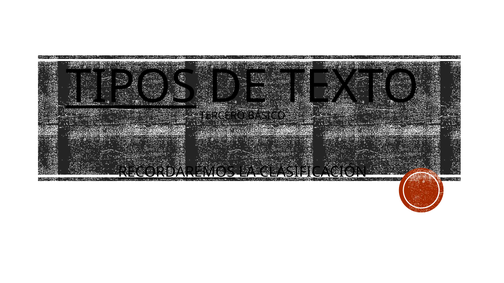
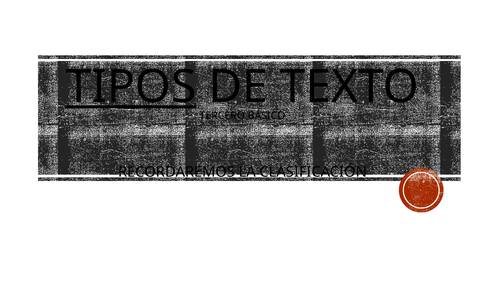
RECORDAREMOS underline: present -> none
